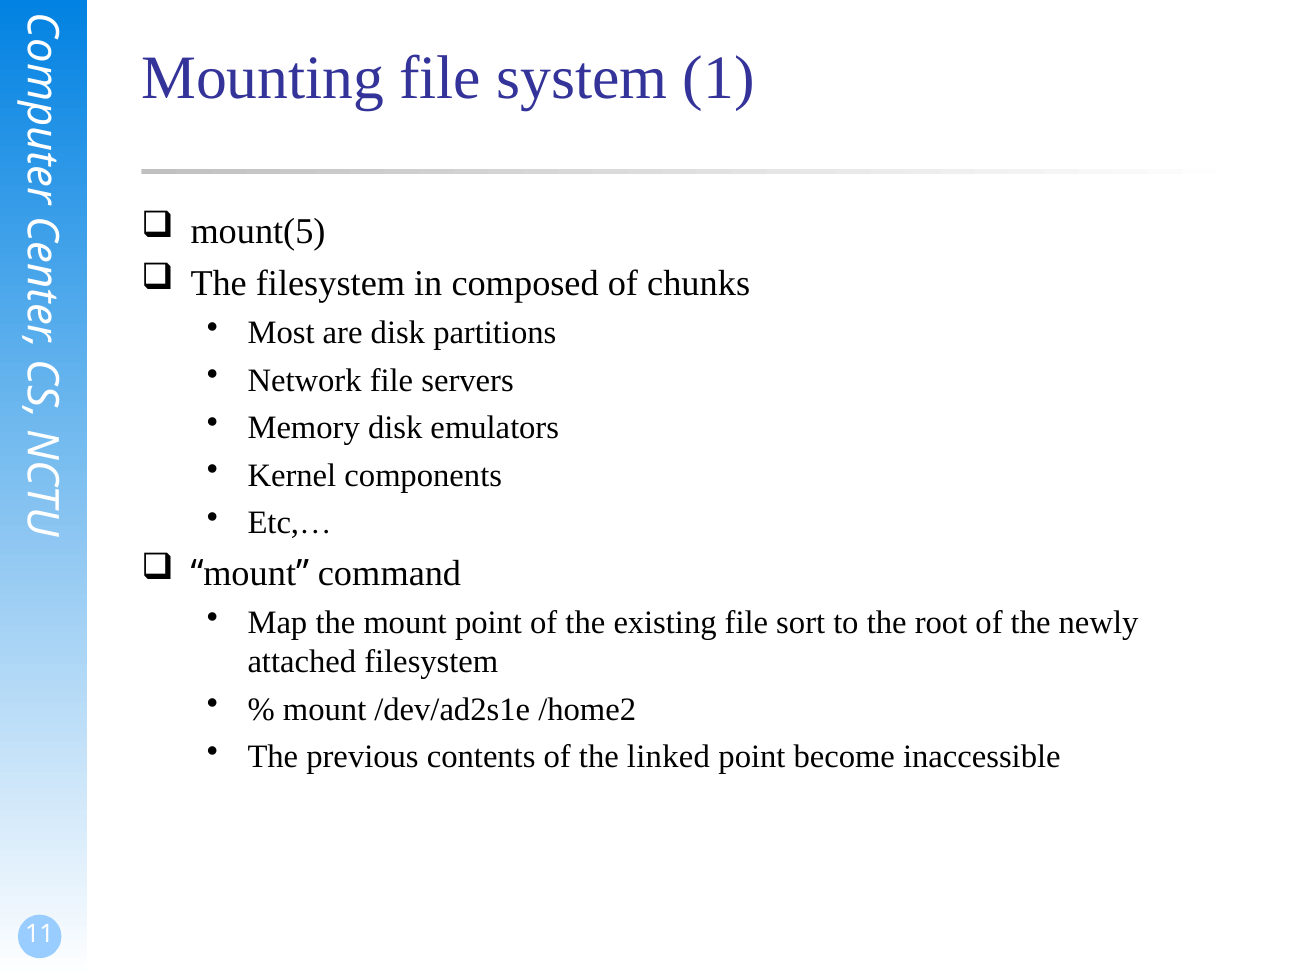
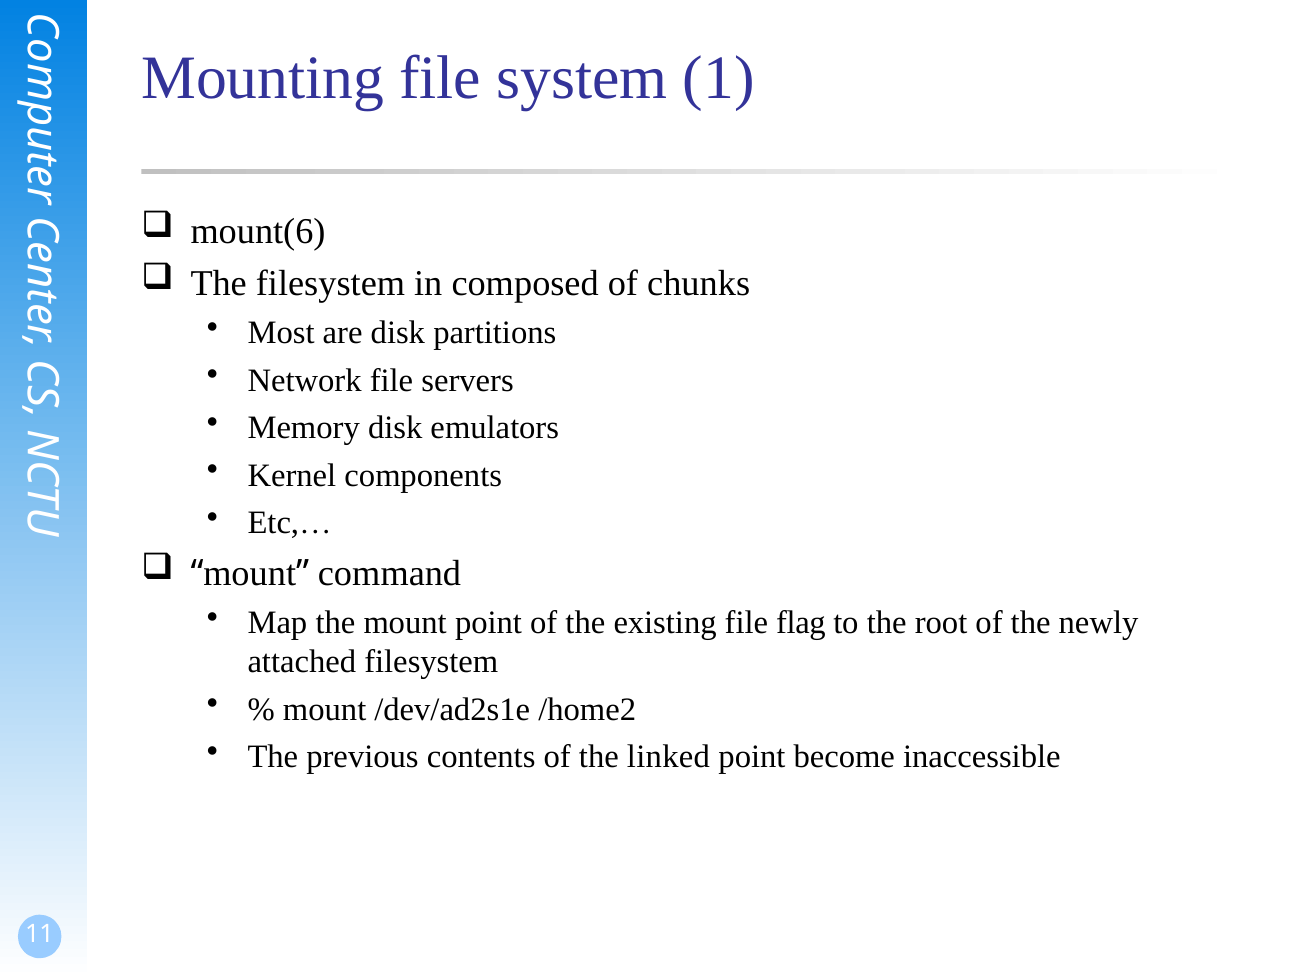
mount(5: mount(5 -> mount(6
sort: sort -> flag
